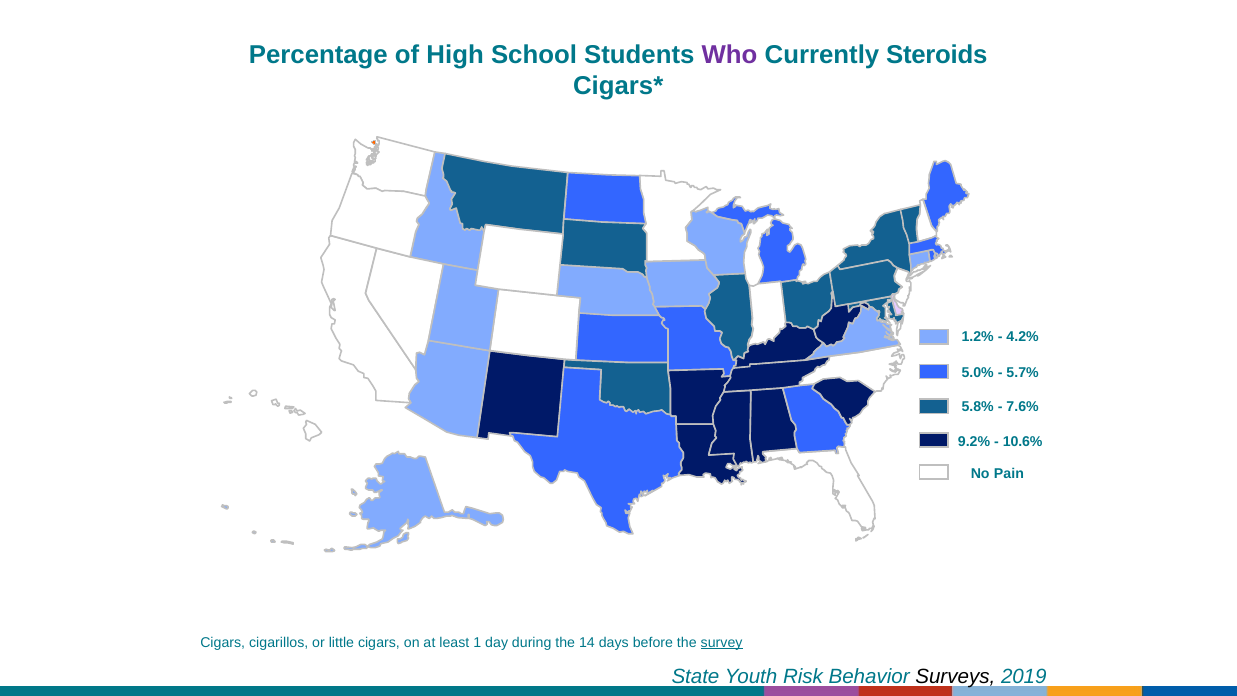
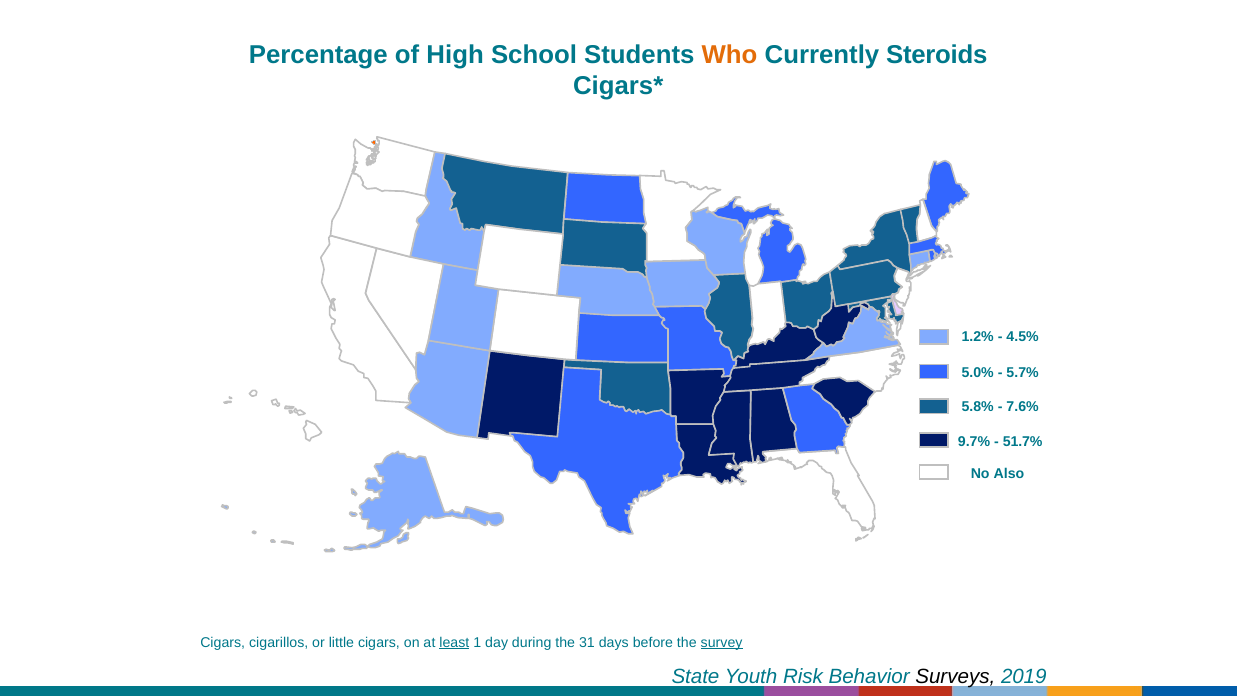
Who colour: purple -> orange
4.2%: 4.2% -> 4.5%
9.2%: 9.2% -> 9.7%
10.6%: 10.6% -> 51.7%
Pain: Pain -> Also
least underline: none -> present
14: 14 -> 31
